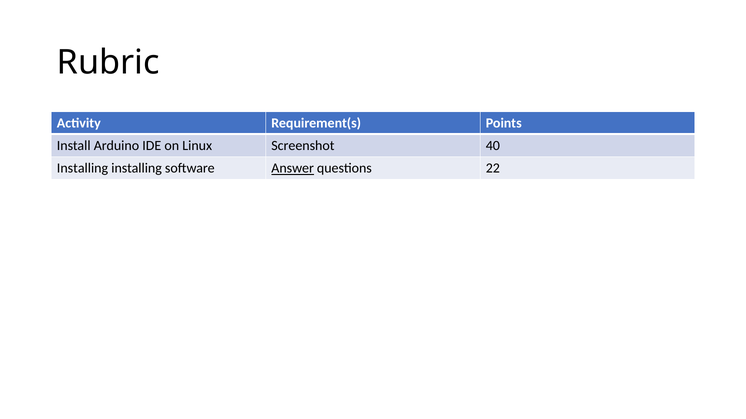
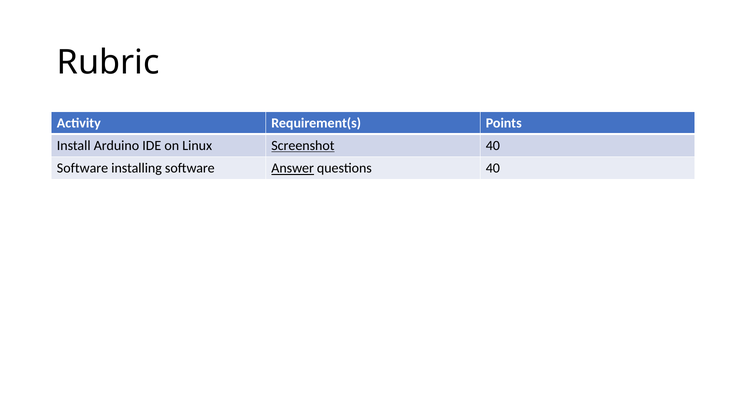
Screenshot underline: none -> present
Installing at (83, 169): Installing -> Software
questions 22: 22 -> 40
